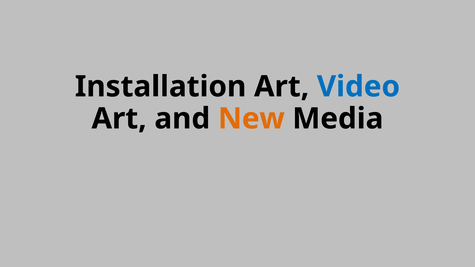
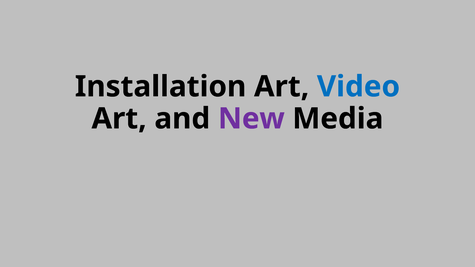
New colour: orange -> purple
